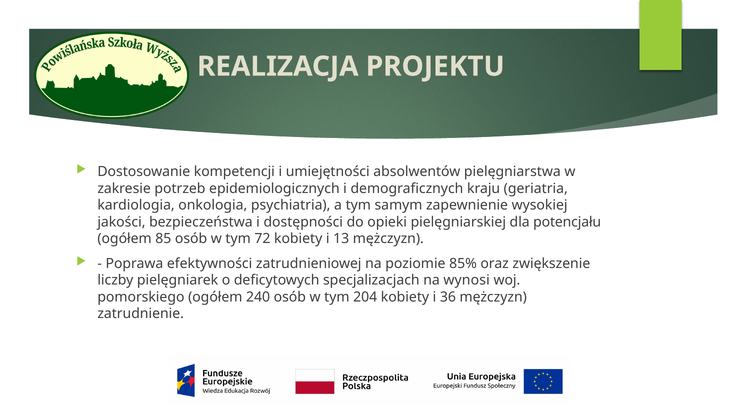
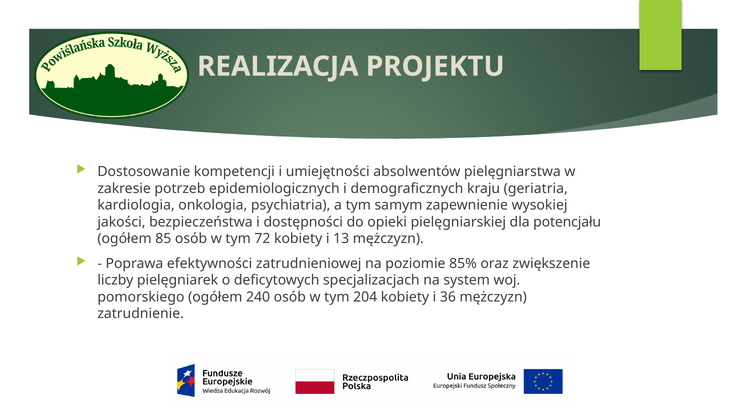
wynosi: wynosi -> system
